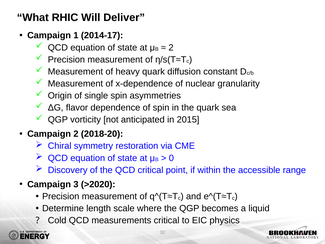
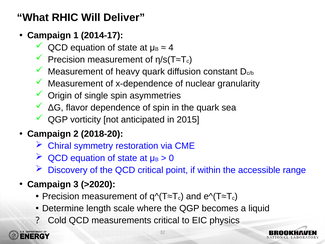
2 at (171, 47): 2 -> 4
